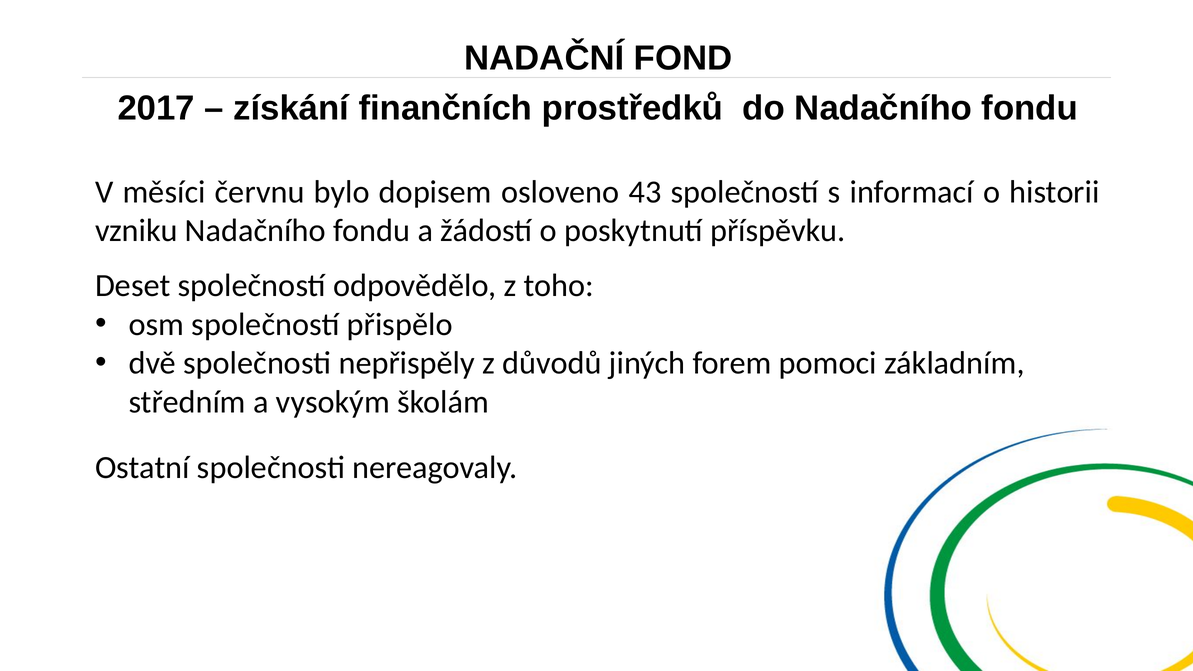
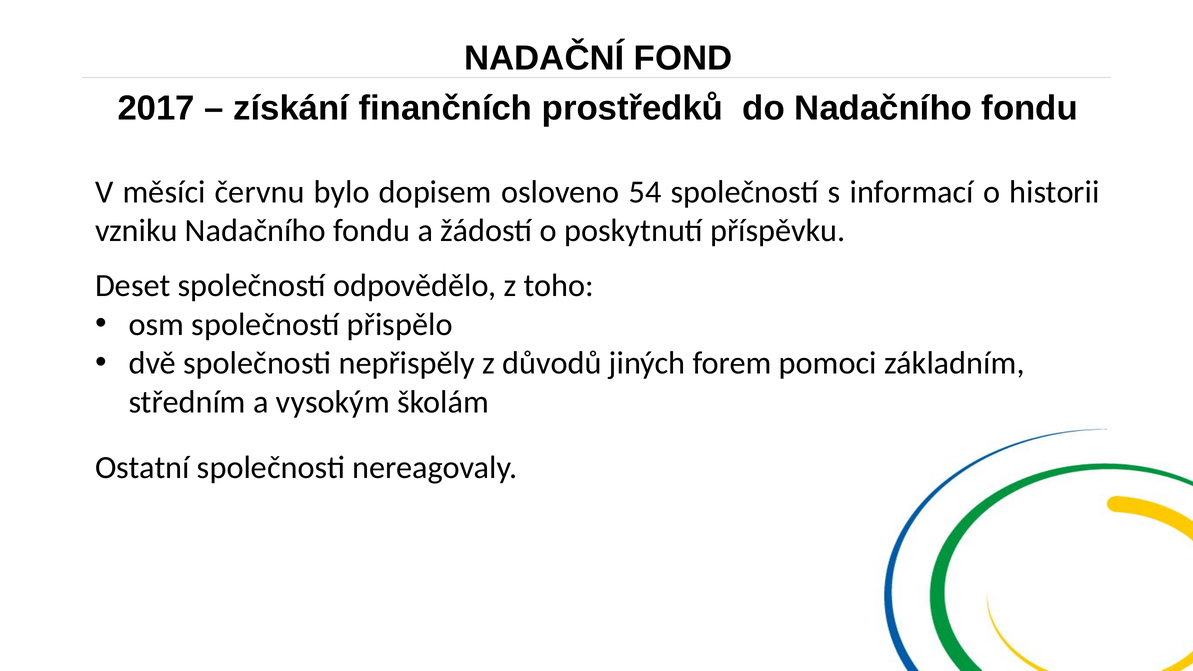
43: 43 -> 54
